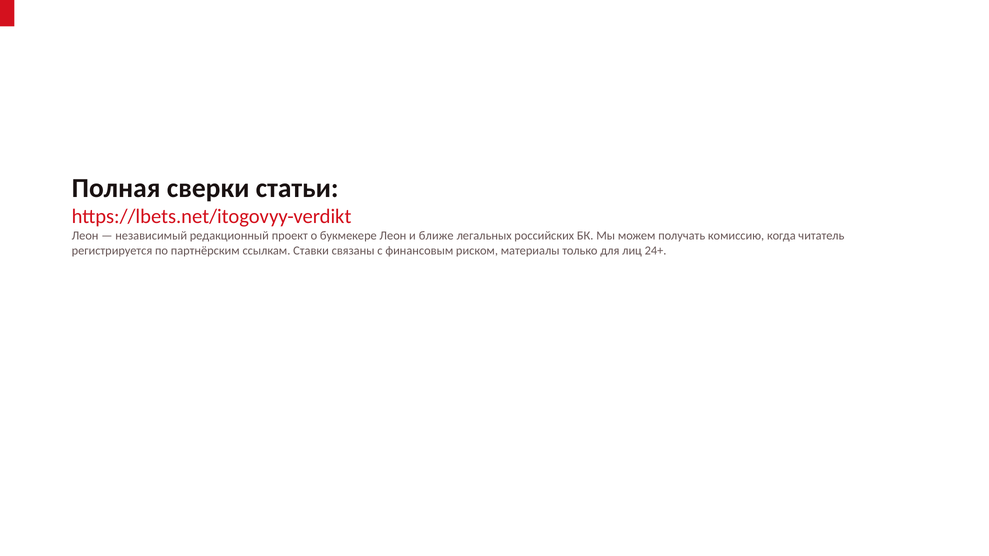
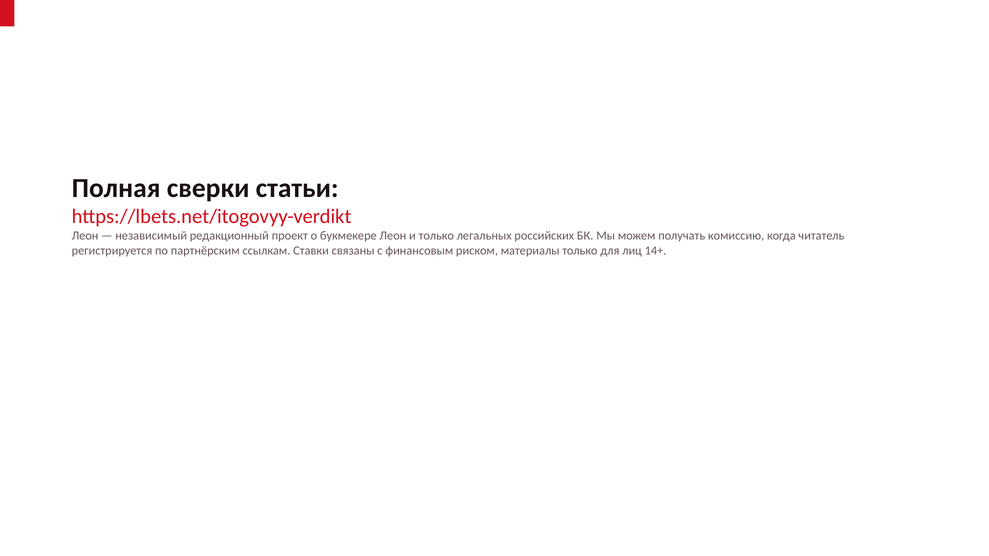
и ближе: ближе -> только
24+: 24+ -> 14+
